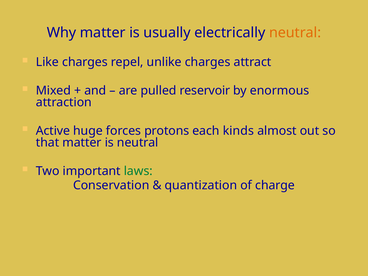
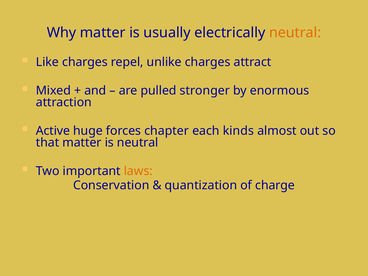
reservoir: reservoir -> stronger
protons: protons -> chapter
laws colour: green -> orange
